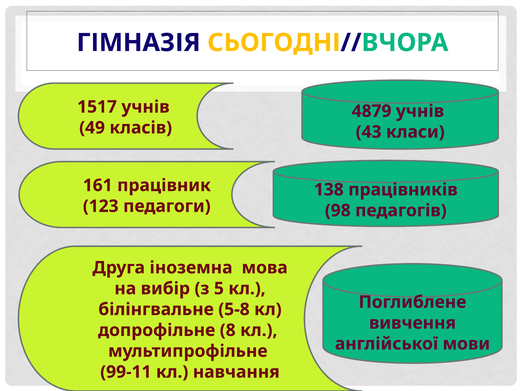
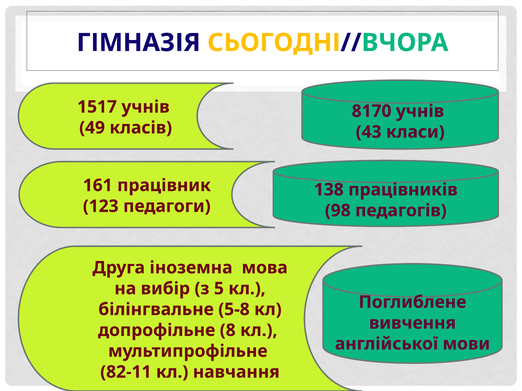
4879: 4879 -> 8170
99-11: 99-11 -> 82-11
